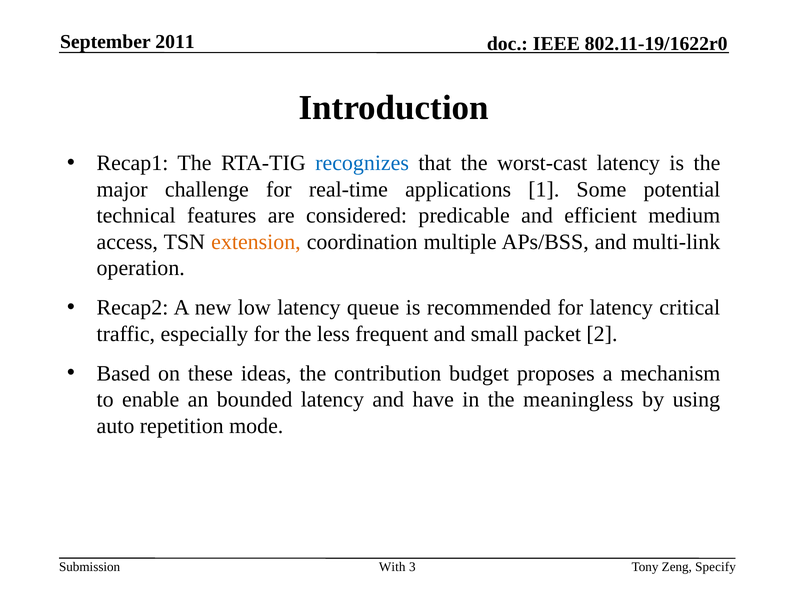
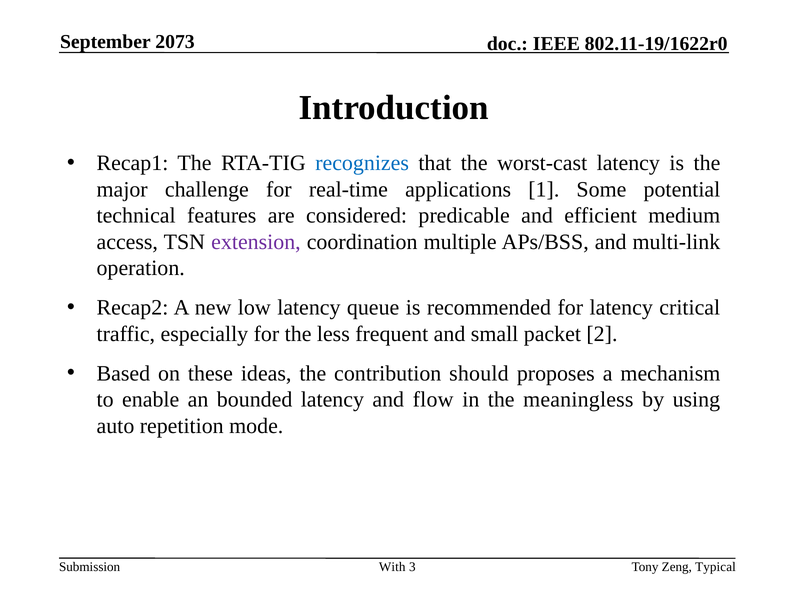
2011: 2011 -> 2073
extension colour: orange -> purple
budget: budget -> should
have: have -> flow
Specify: Specify -> Typical
